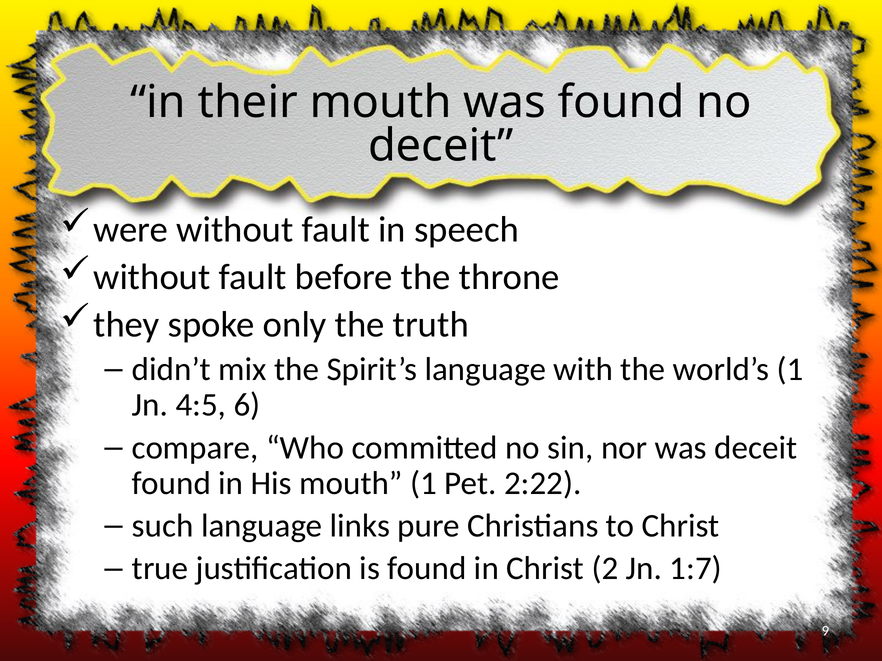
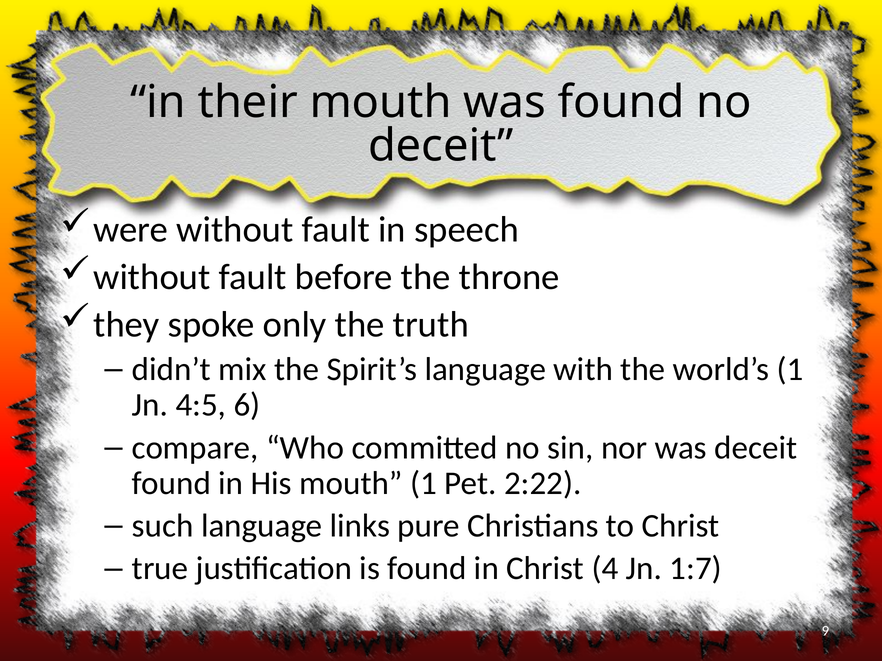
2: 2 -> 4
